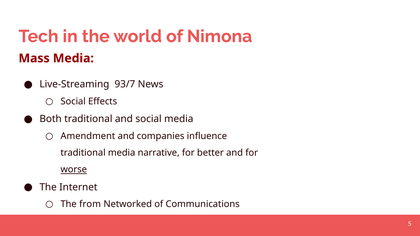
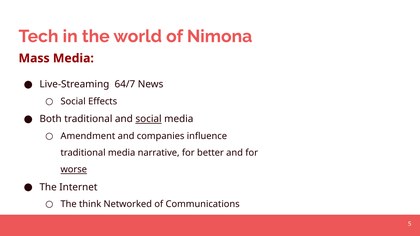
93/7: 93/7 -> 64/7
social at (149, 119) underline: none -> present
from: from -> think
